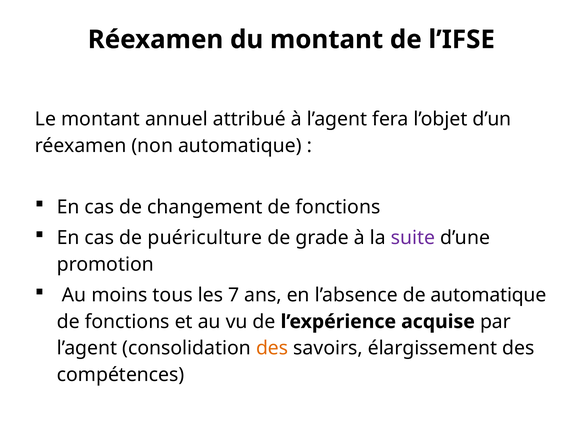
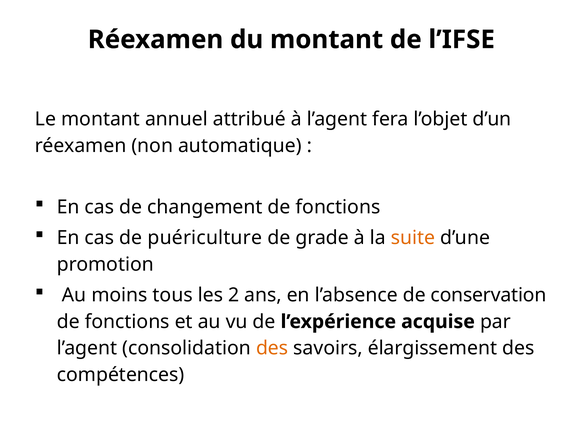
suite colour: purple -> orange
7: 7 -> 2
de automatique: automatique -> conservation
